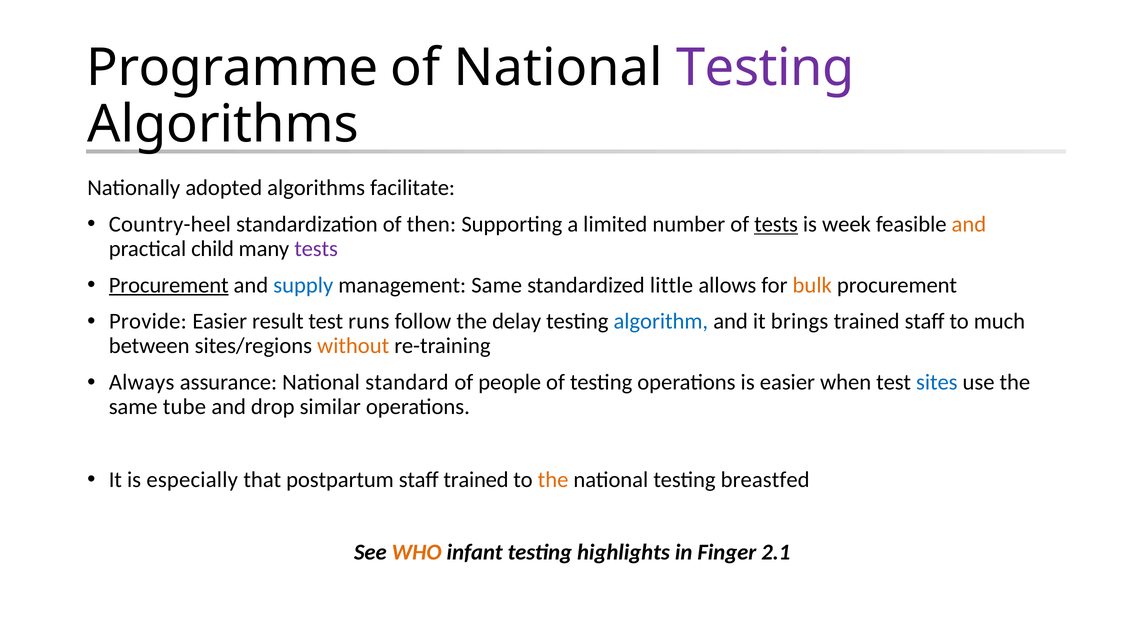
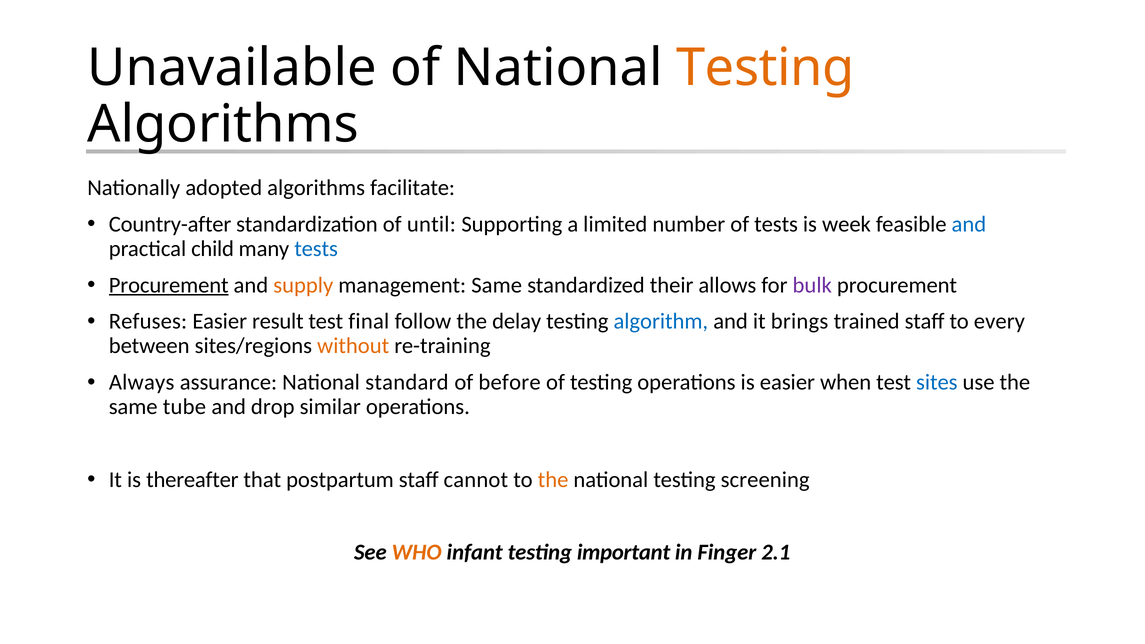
Programme: Programme -> Unavailable
Testing at (765, 68) colour: purple -> orange
Country-heel: Country-heel -> Country-after
then: then -> until
tests at (776, 224) underline: present -> none
and at (969, 224) colour: orange -> blue
tests at (316, 249) colour: purple -> blue
supply colour: blue -> orange
little: little -> their
bulk colour: orange -> purple
Provide: Provide -> Refuses
runs: runs -> final
much: much -> every
people: people -> before
especially: especially -> thereafter
staff trained: trained -> cannot
breastfed: breastfed -> screening
highlights: highlights -> important
